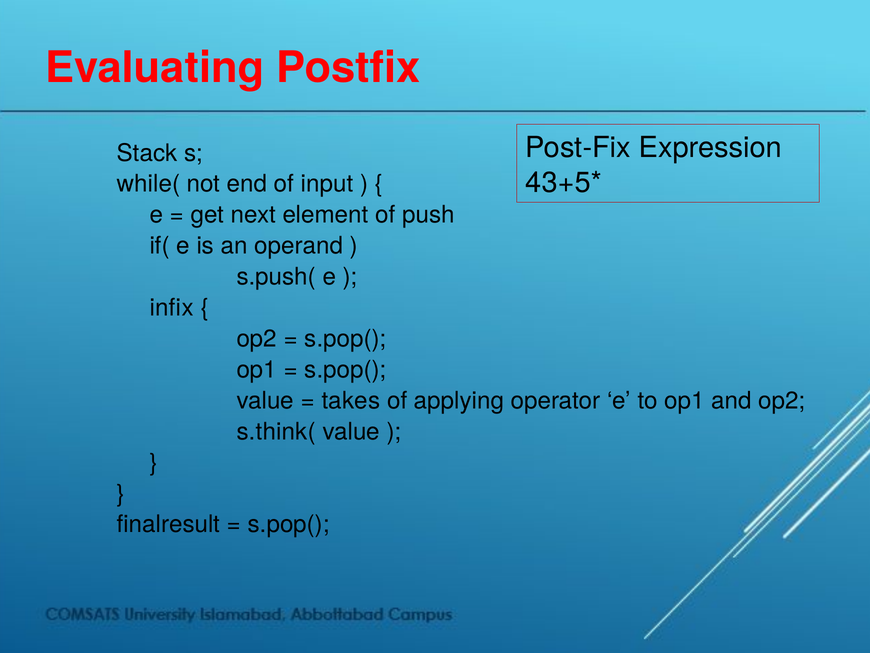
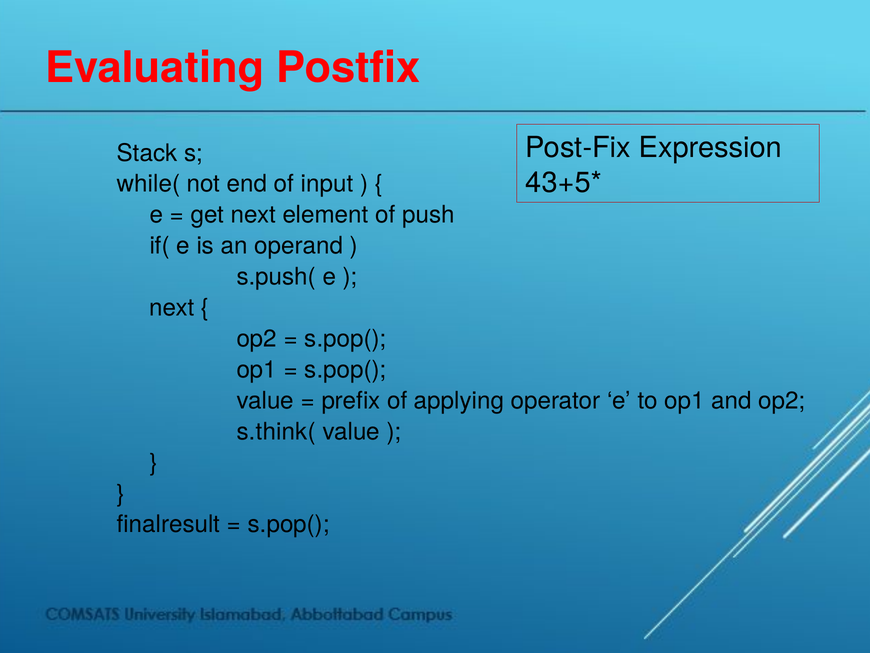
infix at (172, 308): infix -> next
takes: takes -> prefix
